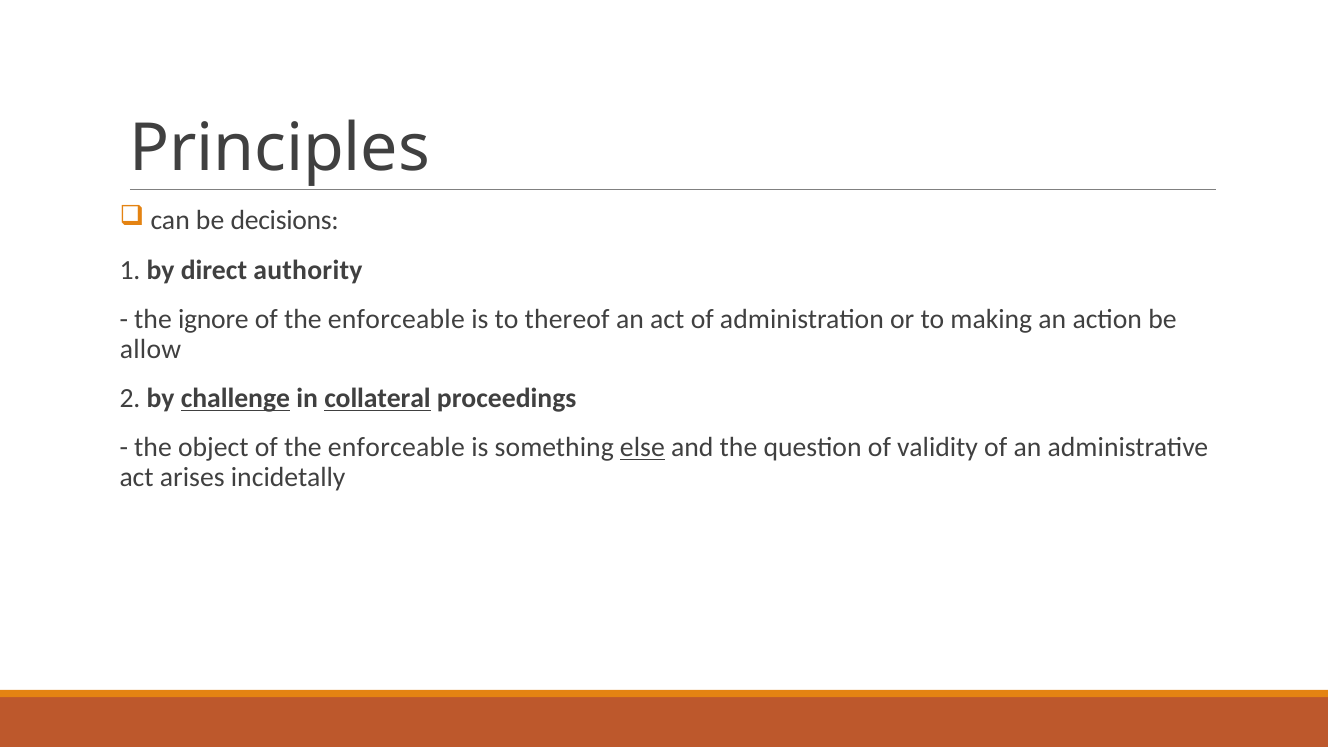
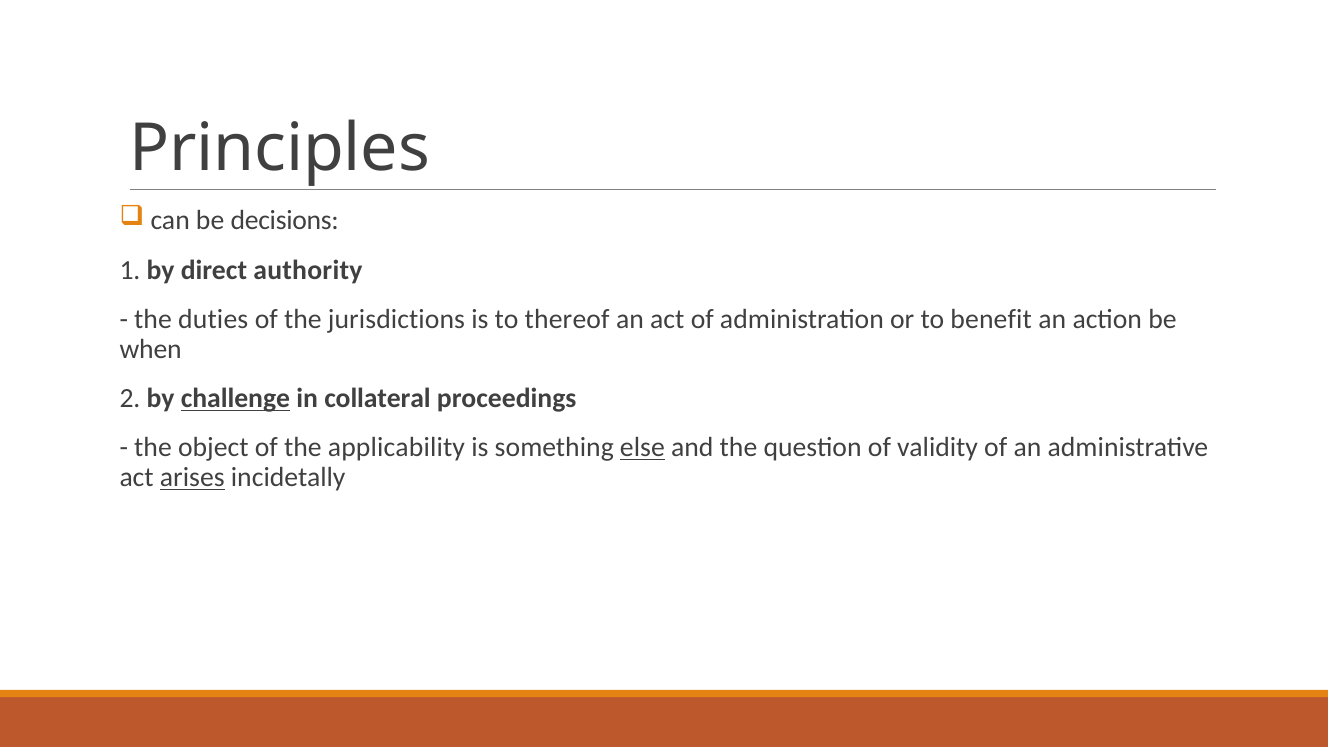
ignore: ignore -> duties
enforceable at (396, 319): enforceable -> jurisdictions
making: making -> benefit
allow: allow -> when
collateral underline: present -> none
object of the enforceable: enforceable -> applicability
arises underline: none -> present
